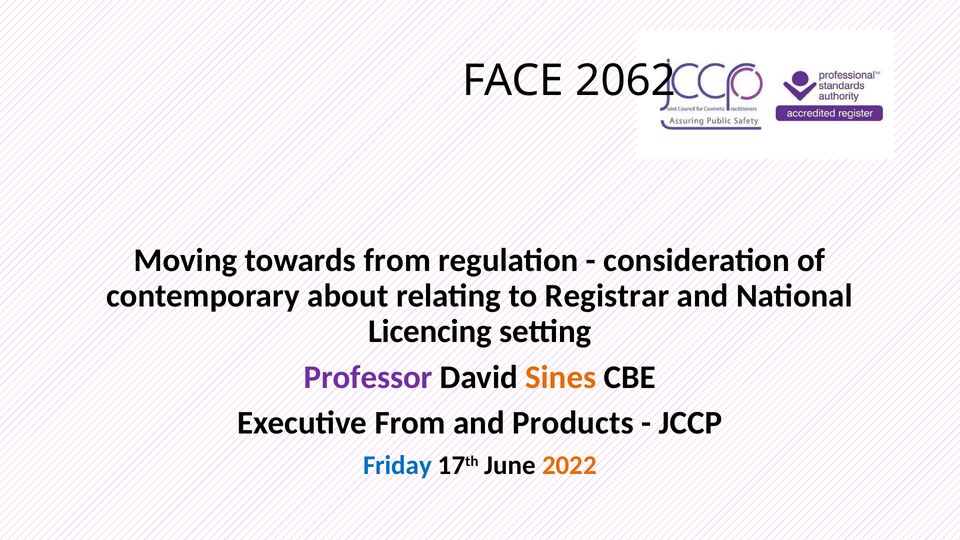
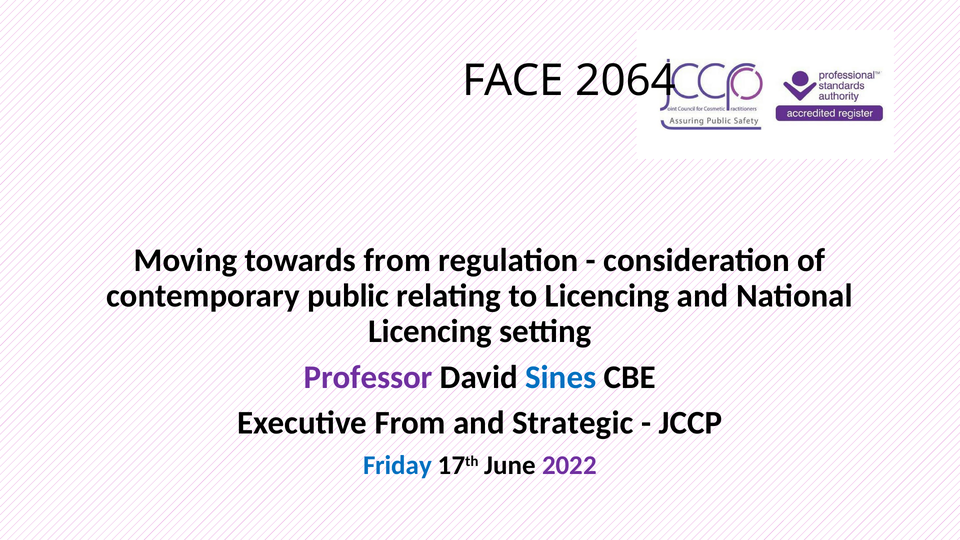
2062: 2062 -> 2064
about: about -> public
to Registrar: Registrar -> Licencing
Sines colour: orange -> blue
Products: Products -> Strategic
2022 colour: orange -> purple
